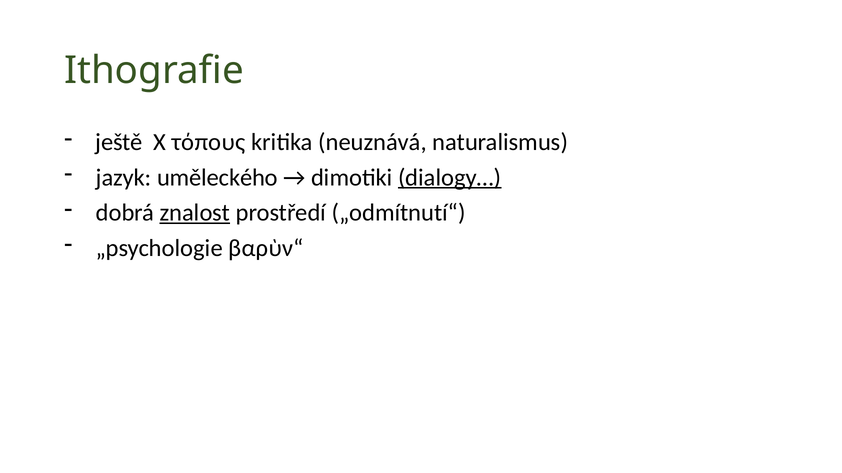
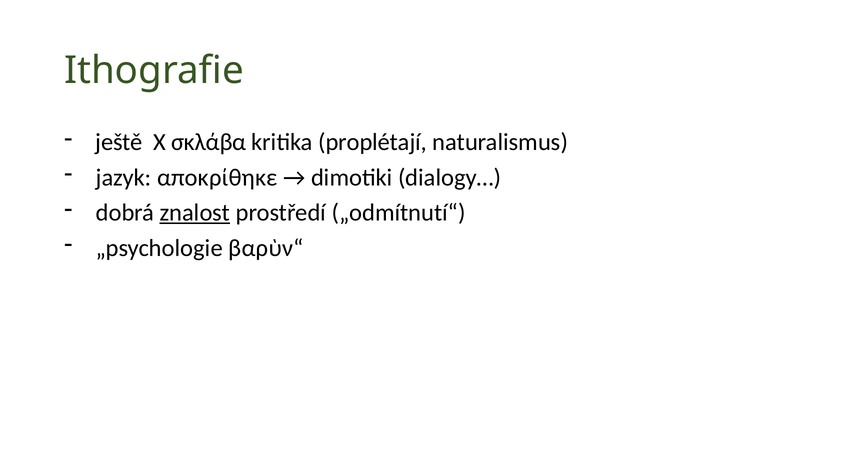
τόπους: τόπους -> σκλάβα
neuznává: neuznává -> proplétají
uměleckého: uměleckého -> αποκρίθηκε
dialogy… underline: present -> none
